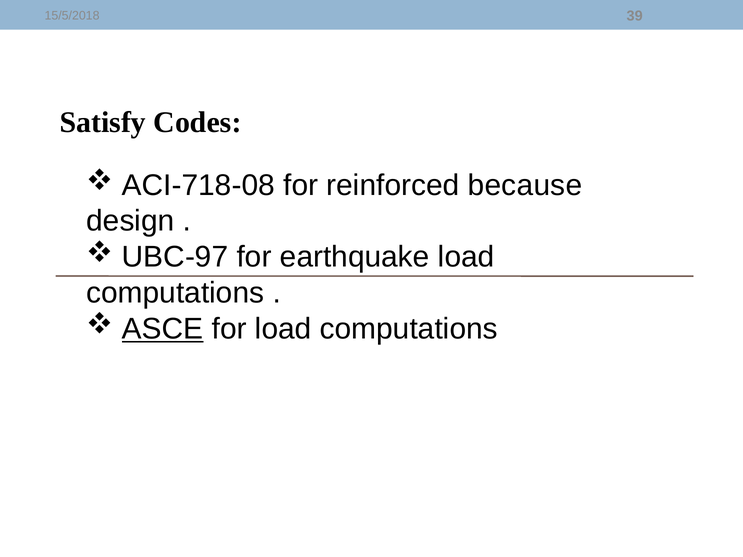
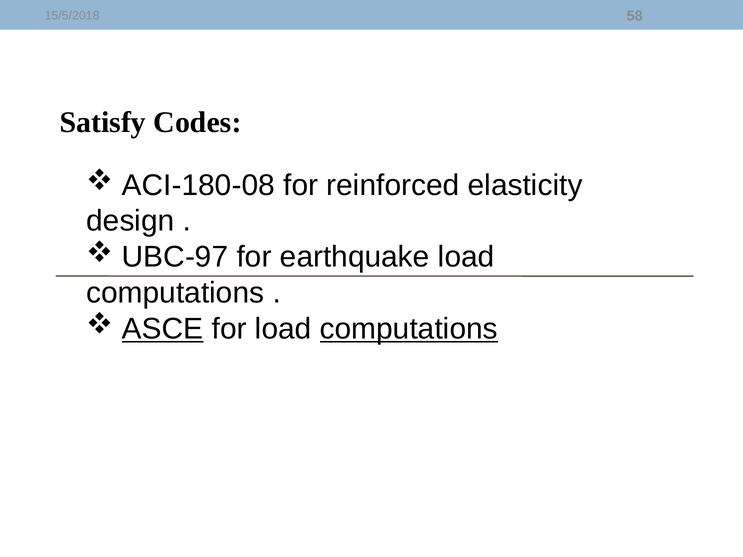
39: 39 -> 58
ACI-718-08: ACI-718-08 -> ACI-180-08
because: because -> elasticity
computations at (409, 329) underline: none -> present
